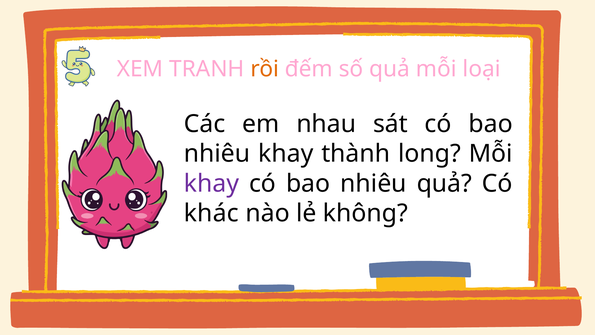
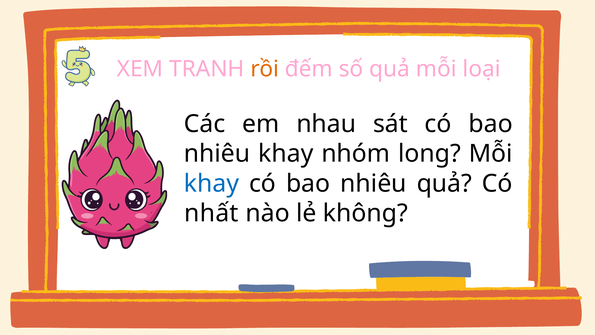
thành: thành -> nhóm
khay at (211, 183) colour: purple -> blue
khác: khác -> nhất
